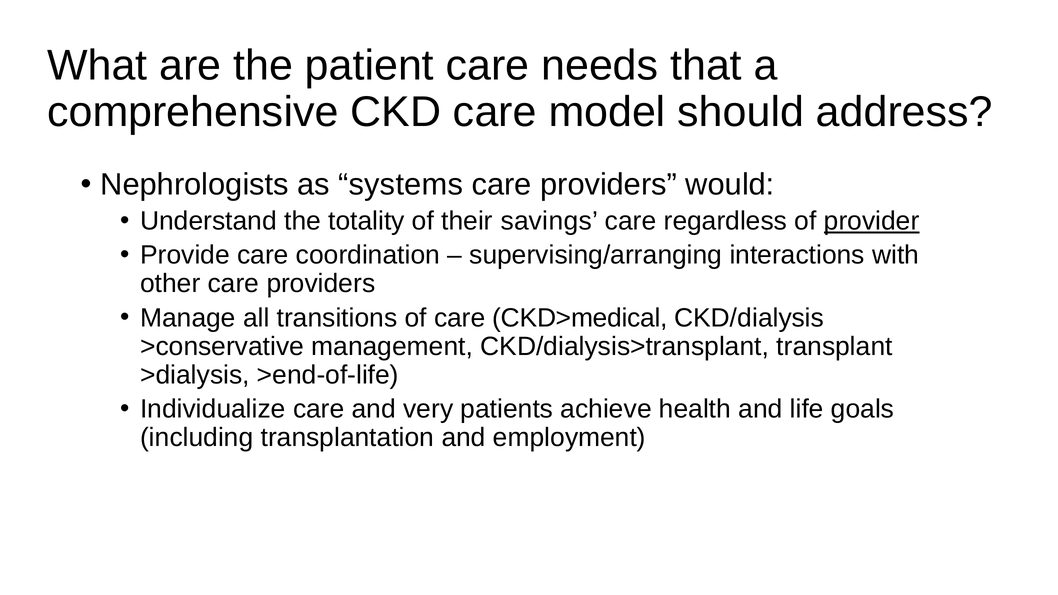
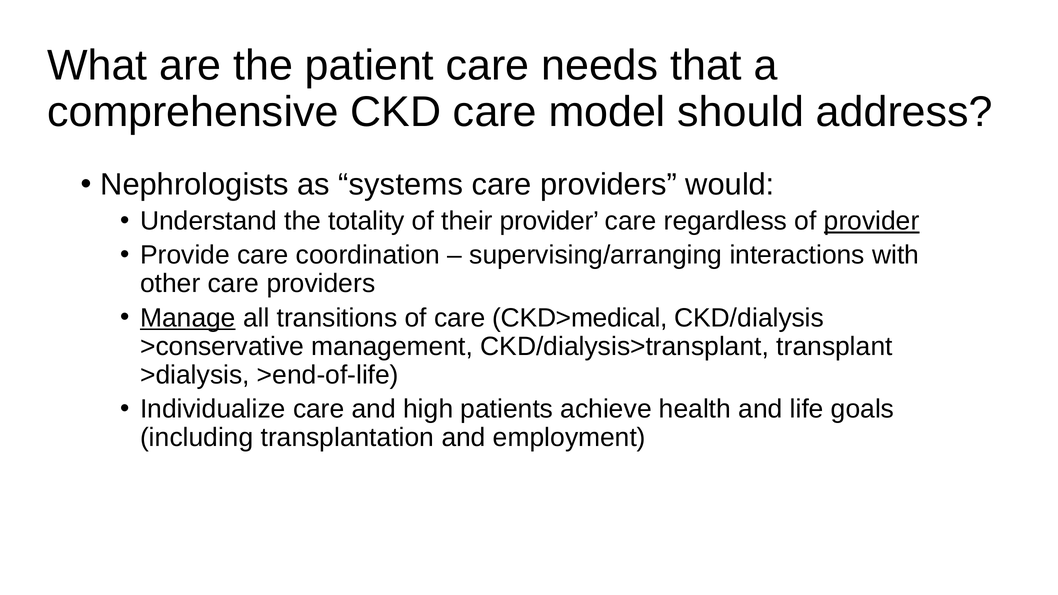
their savings: savings -> provider
Manage underline: none -> present
very: very -> high
